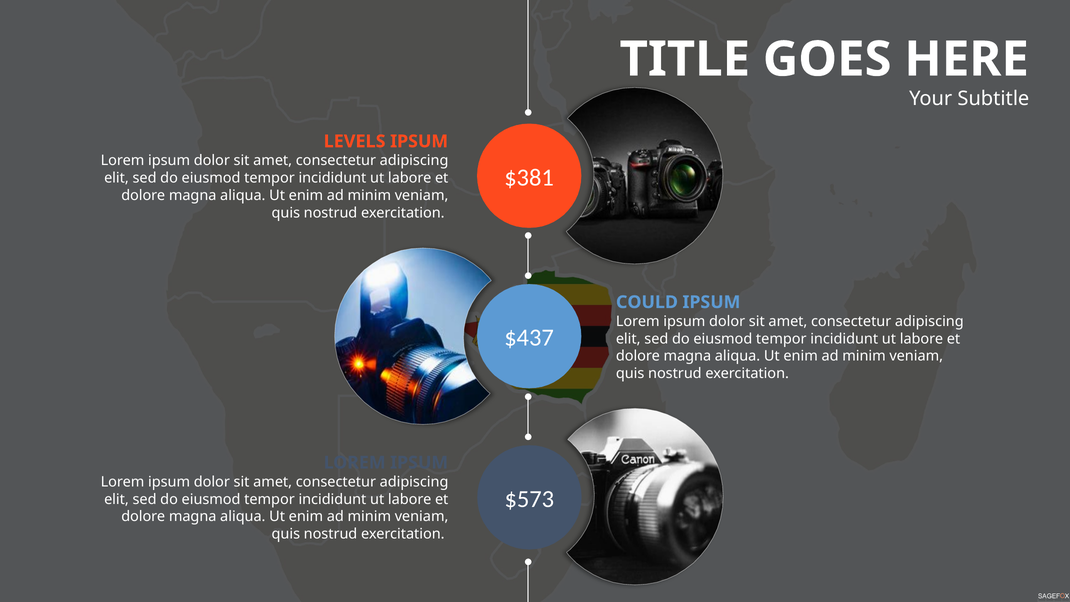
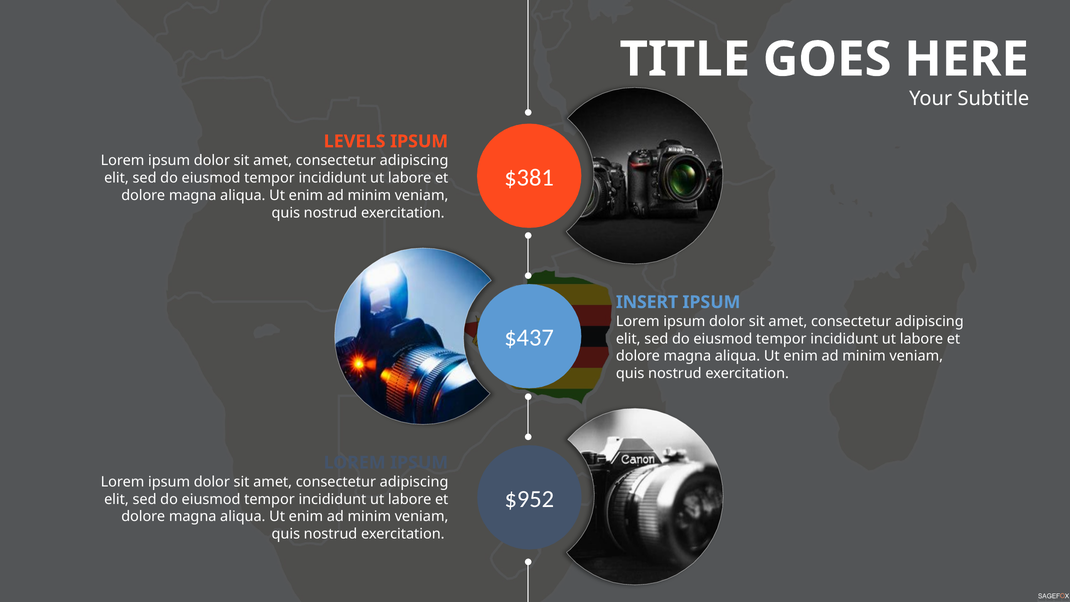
COULD: COULD -> INSERT
$573: $573 -> $952
